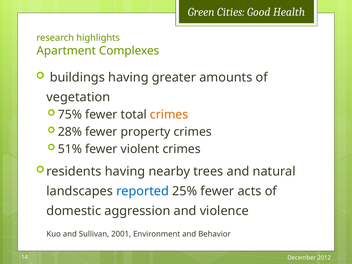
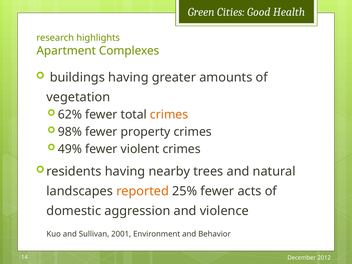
75%: 75% -> 62%
28%: 28% -> 98%
51%: 51% -> 49%
reported colour: blue -> orange
